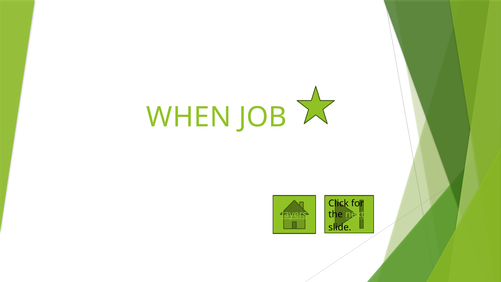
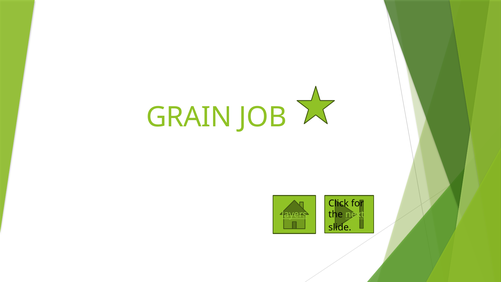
WHEN: WHEN -> GRAIN
